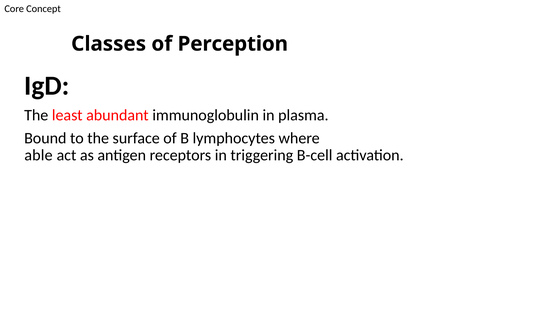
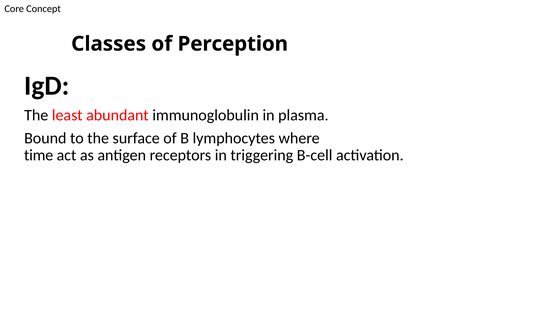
able: able -> time
